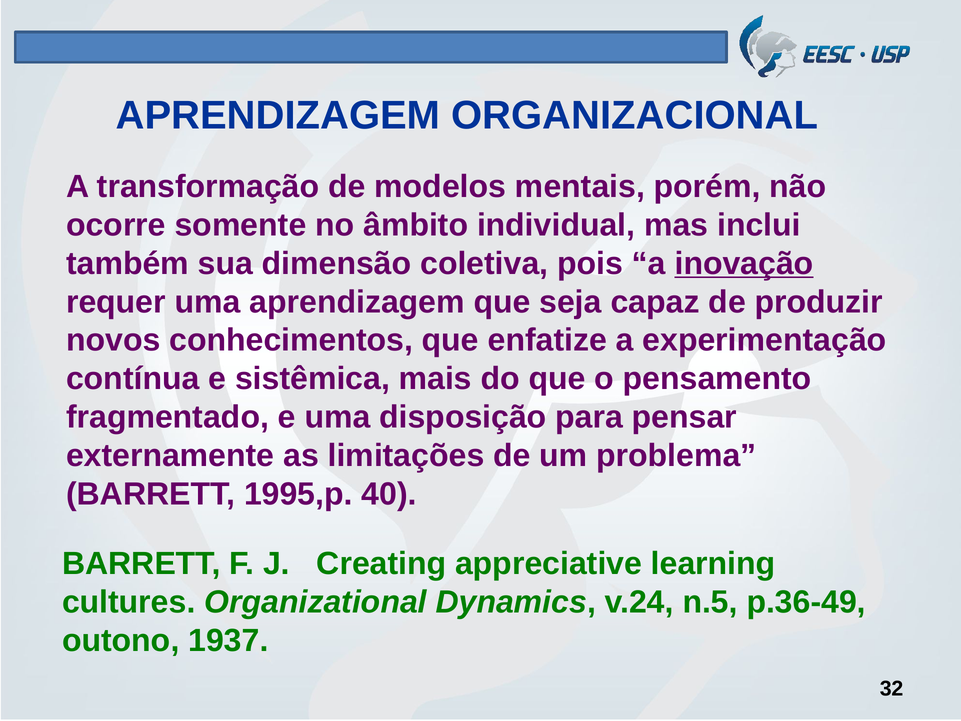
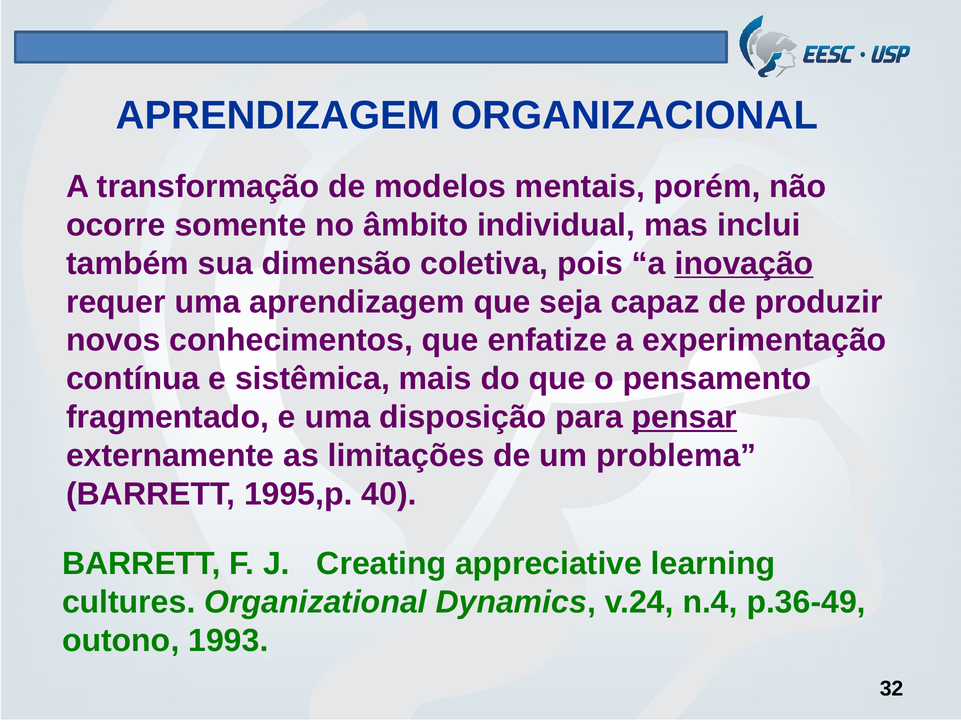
pensar underline: none -> present
n.5: n.5 -> n.4
1937: 1937 -> 1993
